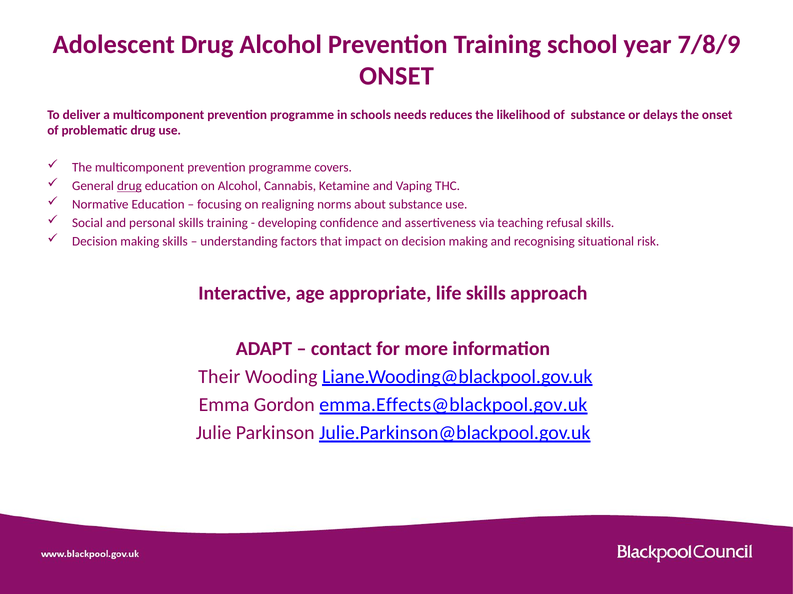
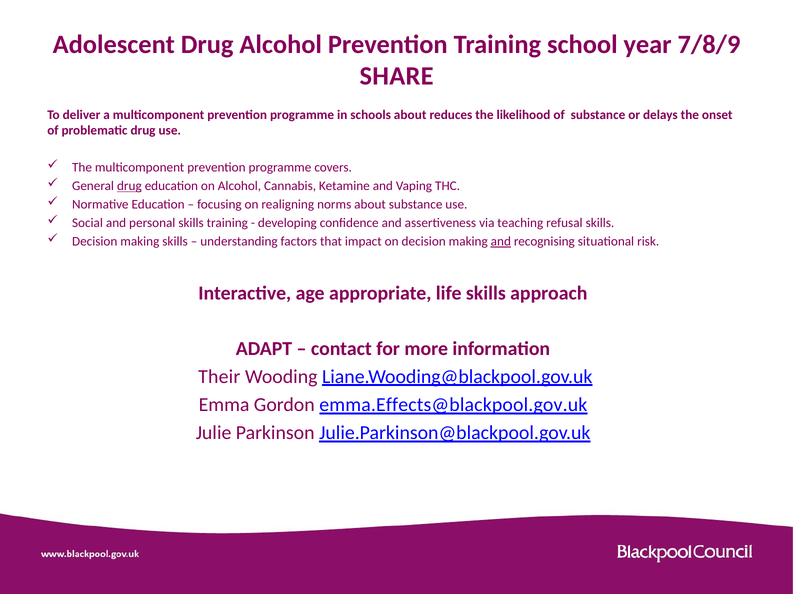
ONSET at (397, 76): ONSET -> SHARE
schools needs: needs -> about
and at (501, 242) underline: none -> present
